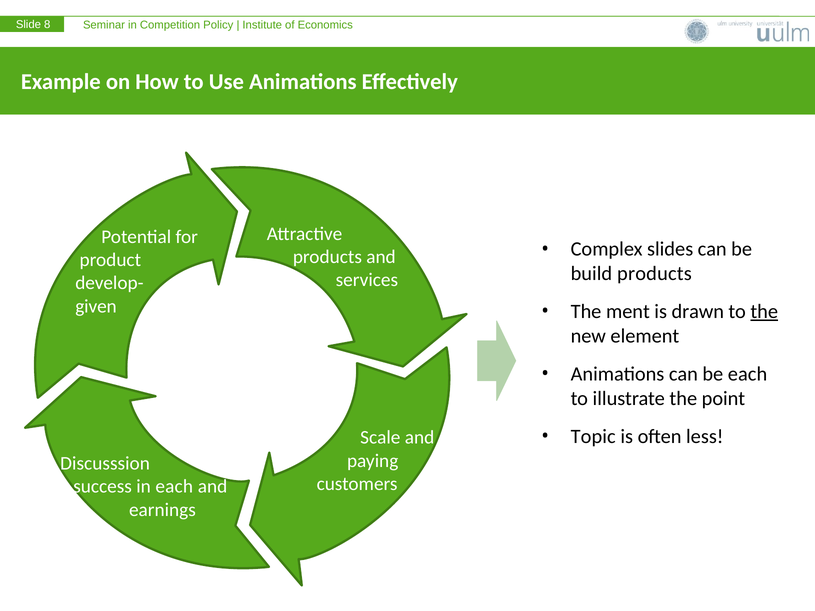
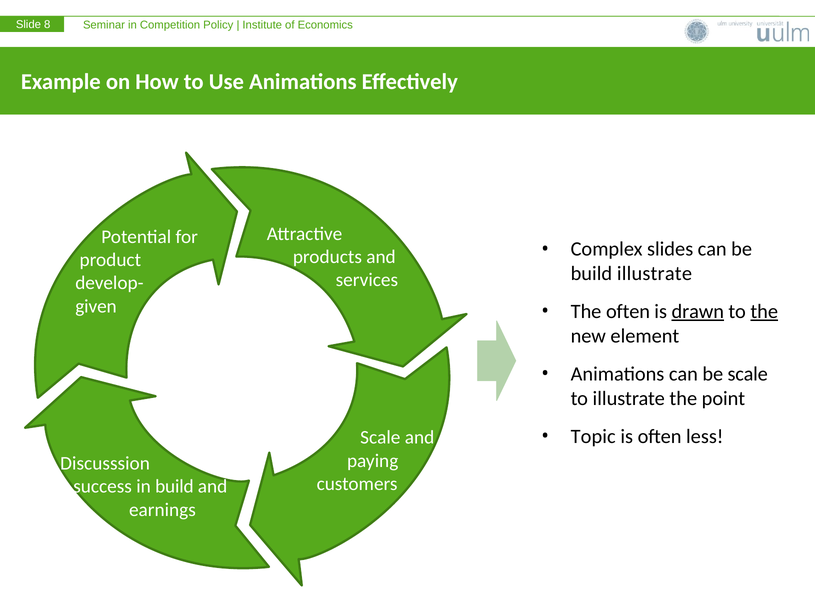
build products: products -> illustrate
The ment: ment -> often
drawn underline: none -> present
be each: each -> scale
in each: each -> build
